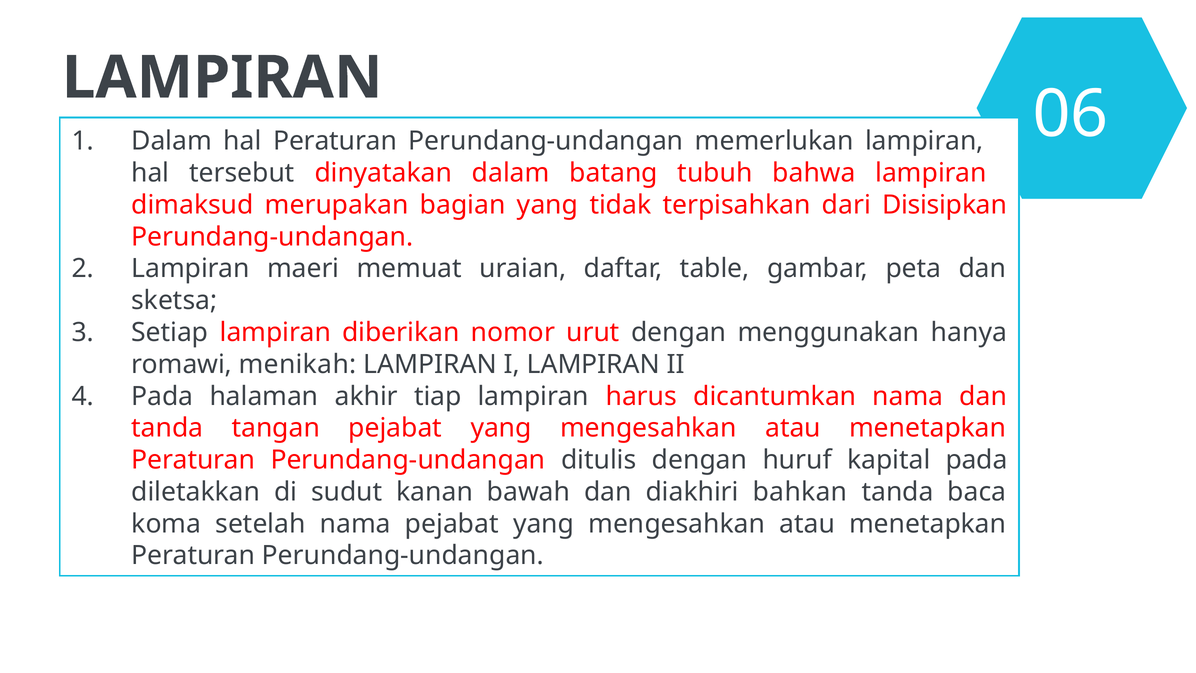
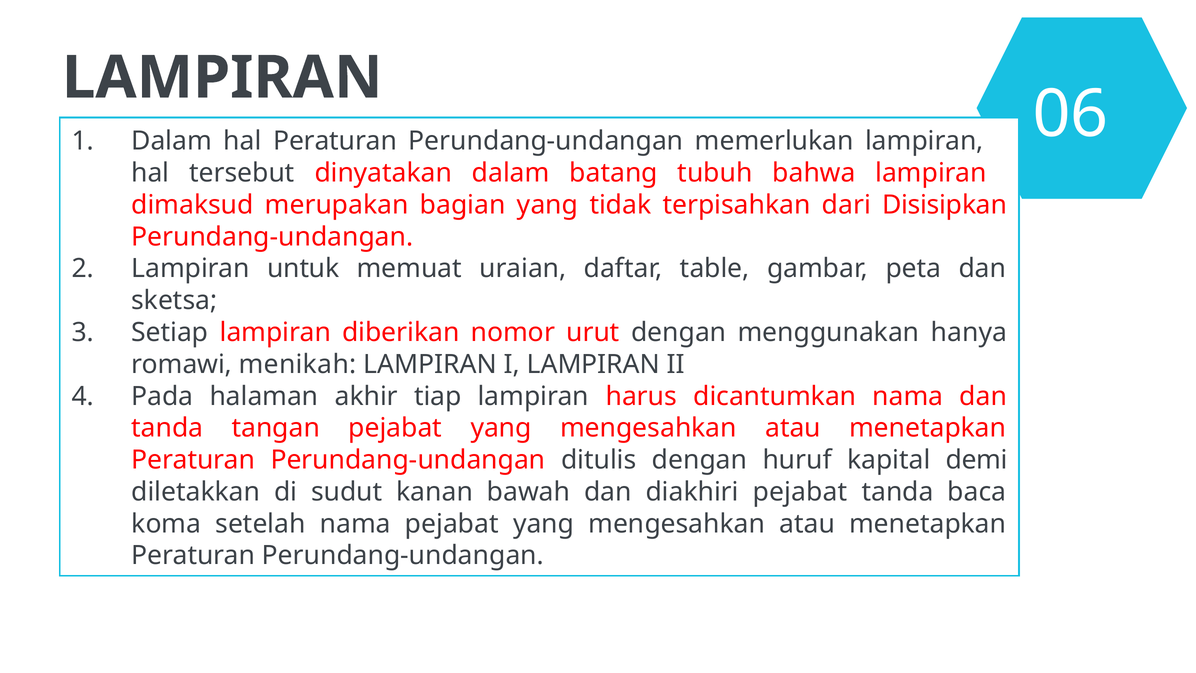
maeri: maeri -> untuk
kapital pada: pada -> demi
diakhiri bahkan: bahkan -> pejabat
